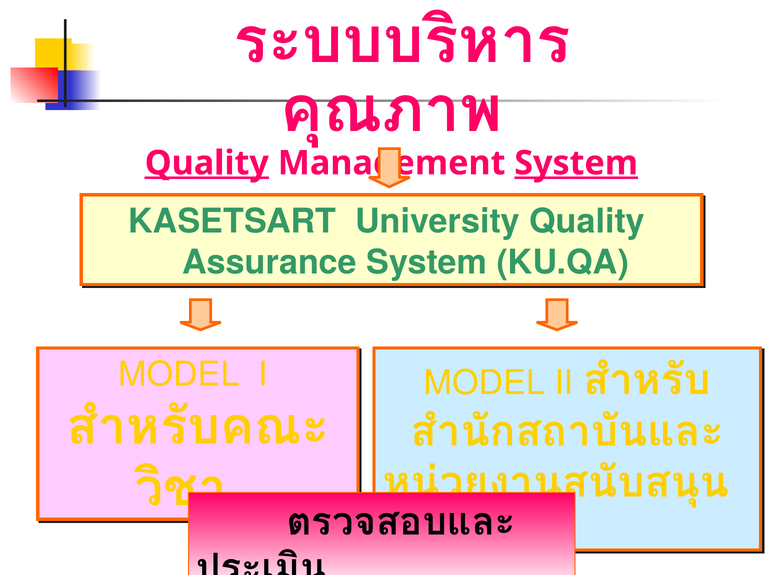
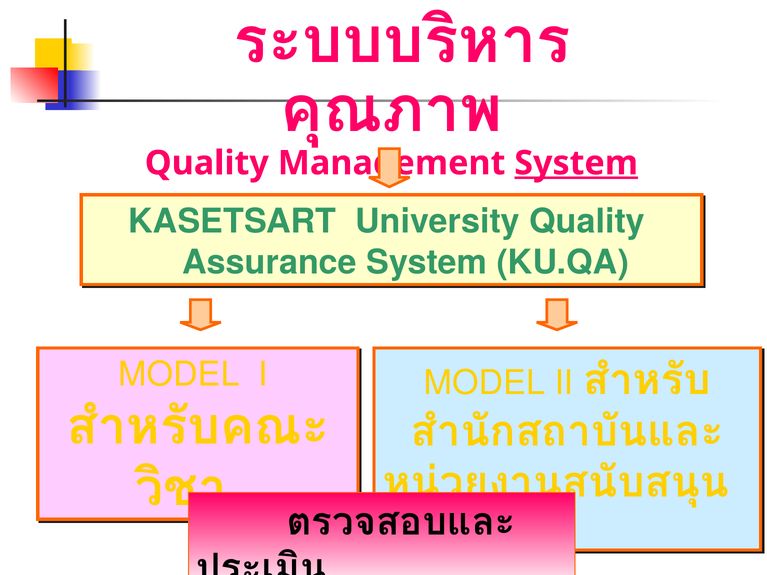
Quality at (207, 163) underline: present -> none
